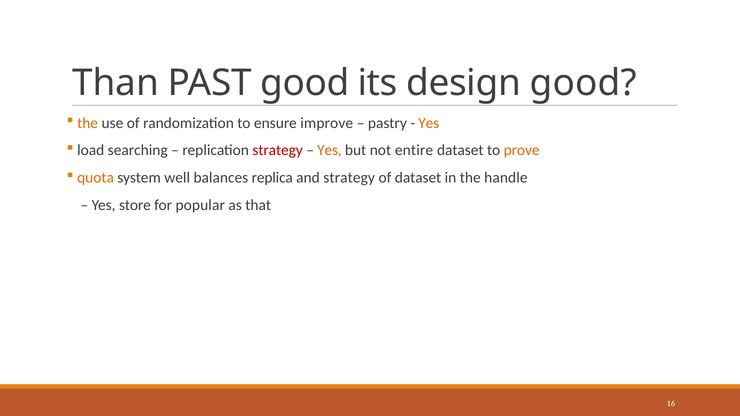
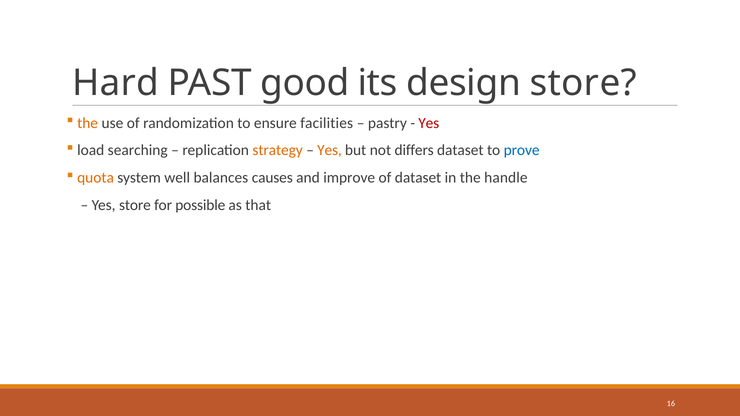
Than: Than -> Hard
design good: good -> store
improve: improve -> facilities
Yes at (429, 123) colour: orange -> red
strategy at (278, 150) colour: red -> orange
entire: entire -> differs
prove colour: orange -> blue
replica: replica -> causes
and strategy: strategy -> improve
popular: popular -> possible
